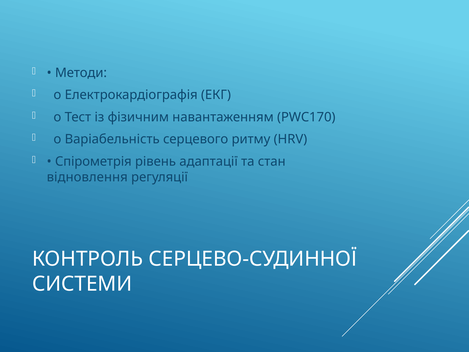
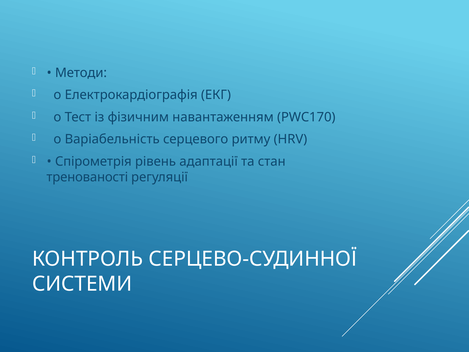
відновлення: відновлення -> тренованості
